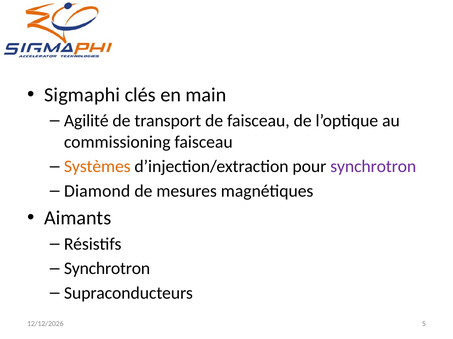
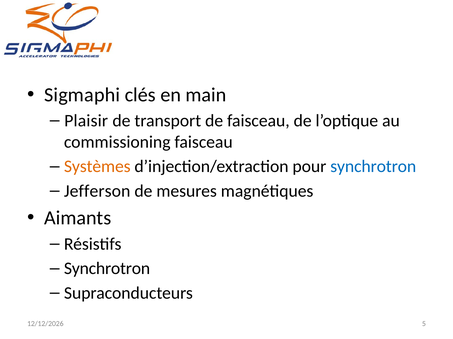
Agilité: Agilité -> Plaisir
synchrotron at (373, 167) colour: purple -> blue
Diamond: Diamond -> Jefferson
